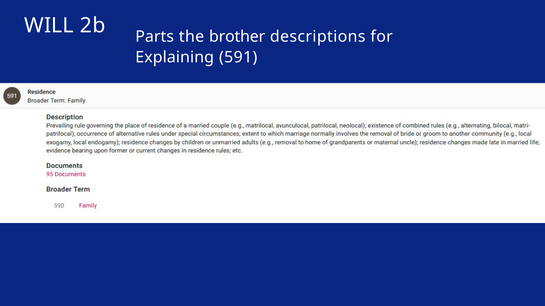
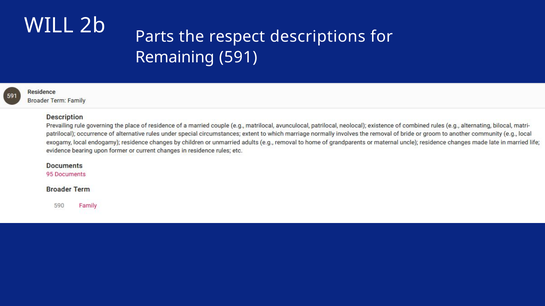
brother: brother -> respect
Explaining: Explaining -> Remaining
